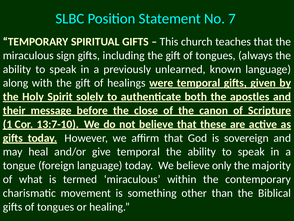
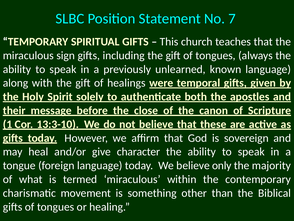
13:7-10: 13:7-10 -> 13:3-10
give temporal: temporal -> character
